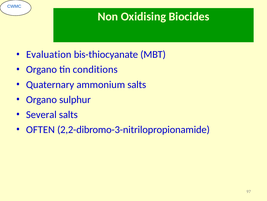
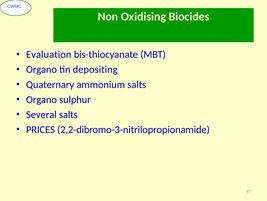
conditions: conditions -> depositing
OFTEN: OFTEN -> PRICES
